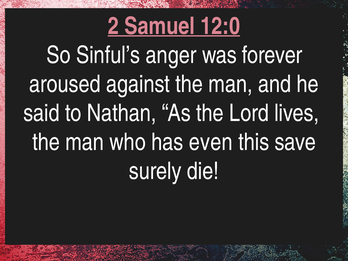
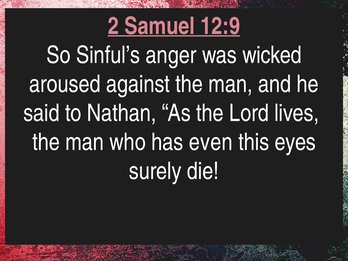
12:0: 12:0 -> 12:9
forever: forever -> wicked
save: save -> eyes
